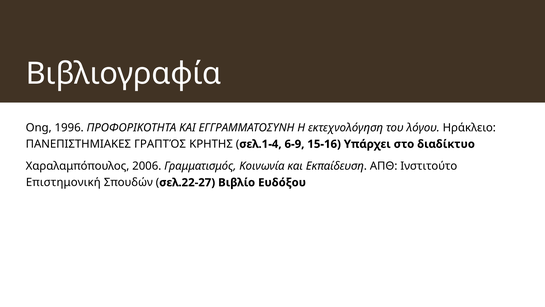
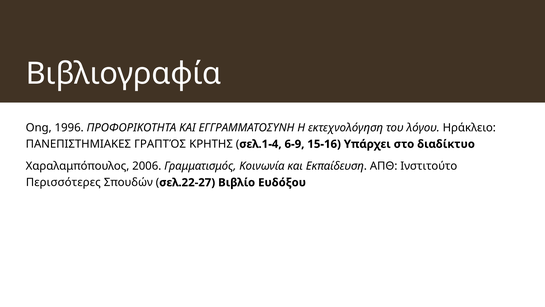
Επιστημονική: Επιστημονική -> Περισσότερες
